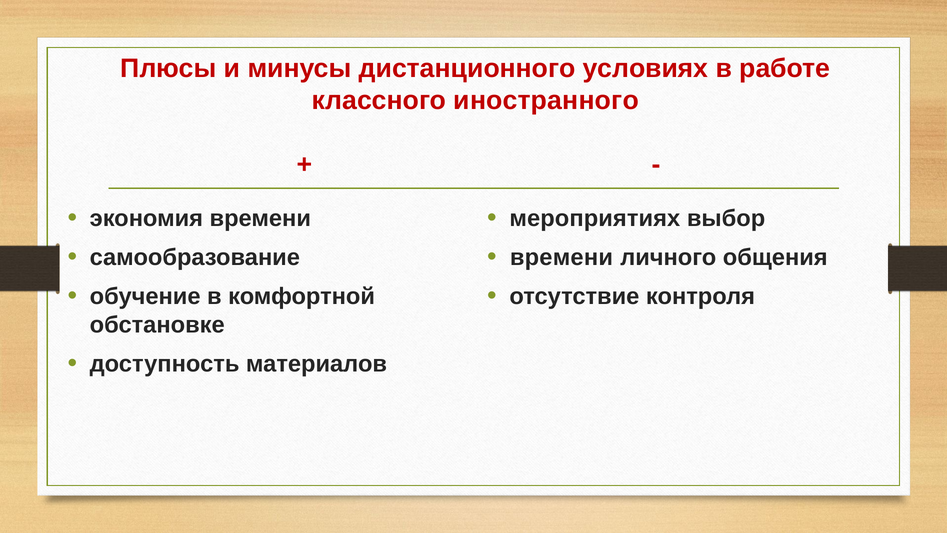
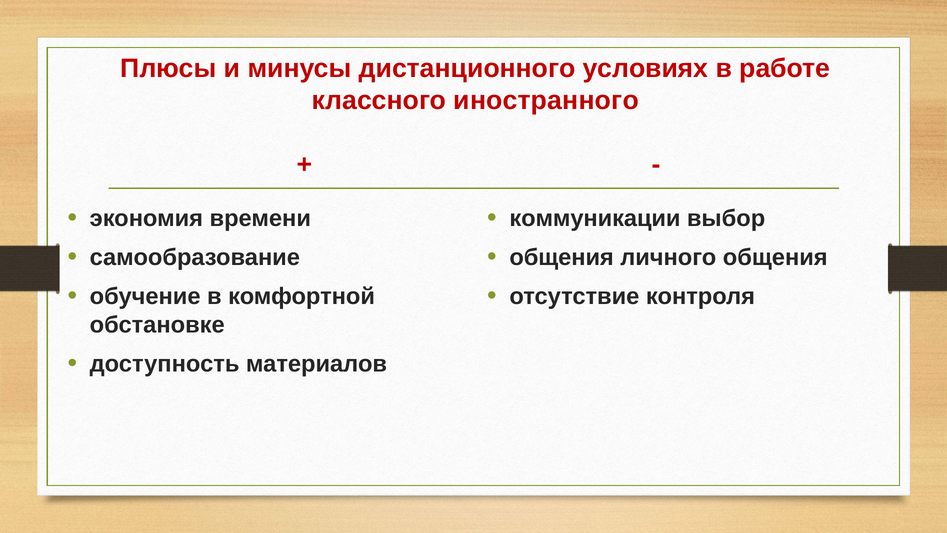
мероприятиях: мероприятиях -> коммуникации
времени at (561, 257): времени -> общения
